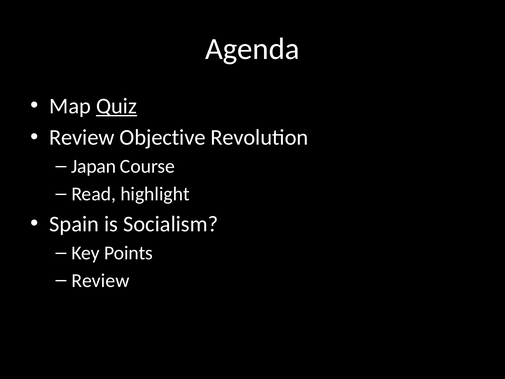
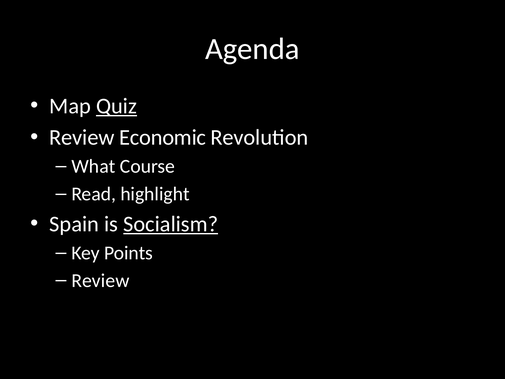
Objective: Objective -> Economic
Japan: Japan -> What
Socialism underline: none -> present
